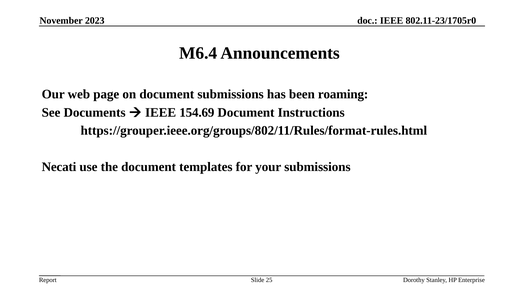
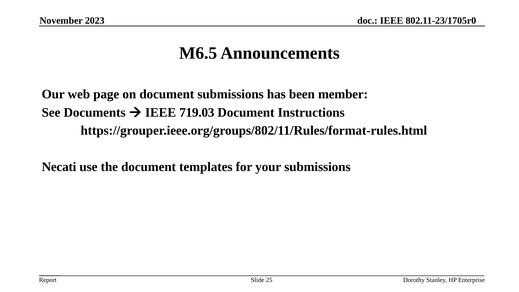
M6.4: M6.4 -> M6.5
roaming: roaming -> member
154.69: 154.69 -> 719.03
